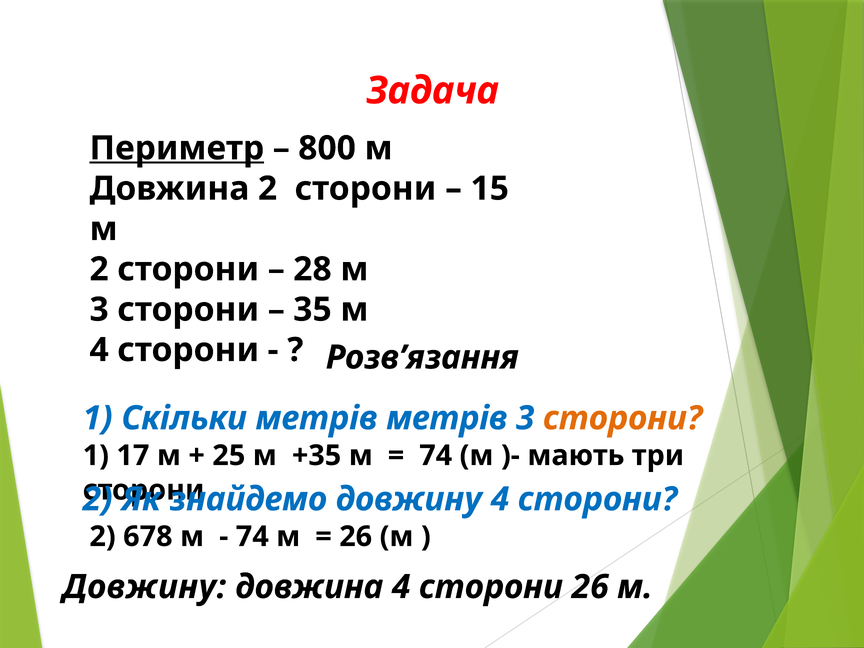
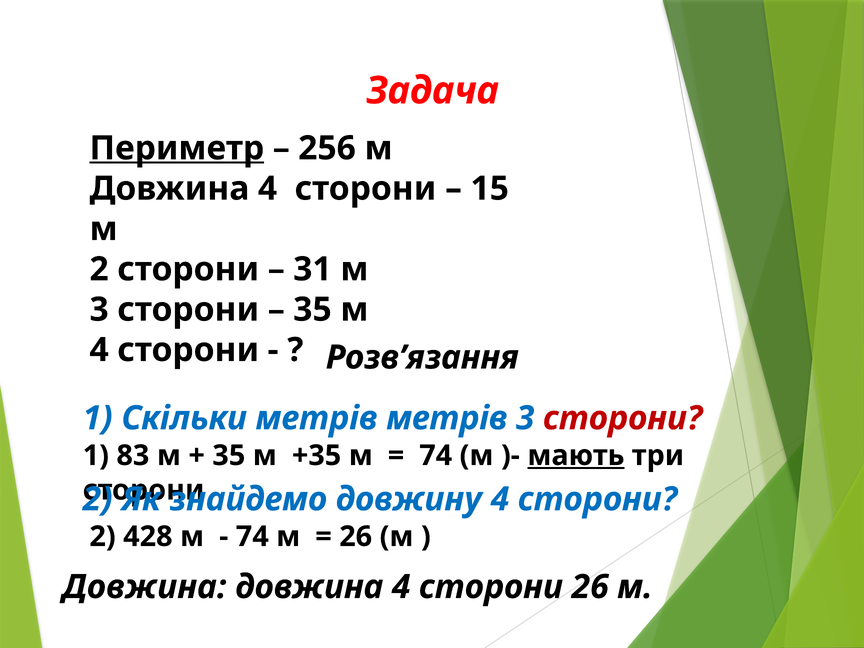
800: 800 -> 256
2 at (268, 189): 2 -> 4
28: 28 -> 31
сторони at (623, 418) colour: orange -> red
17: 17 -> 83
25 at (229, 456): 25 -> 35
мають underline: none -> present
678: 678 -> 428
Довжину at (144, 587): Довжину -> Довжина
